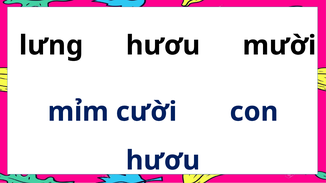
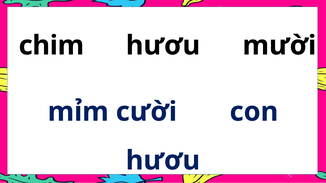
lưng: lưng -> chim
